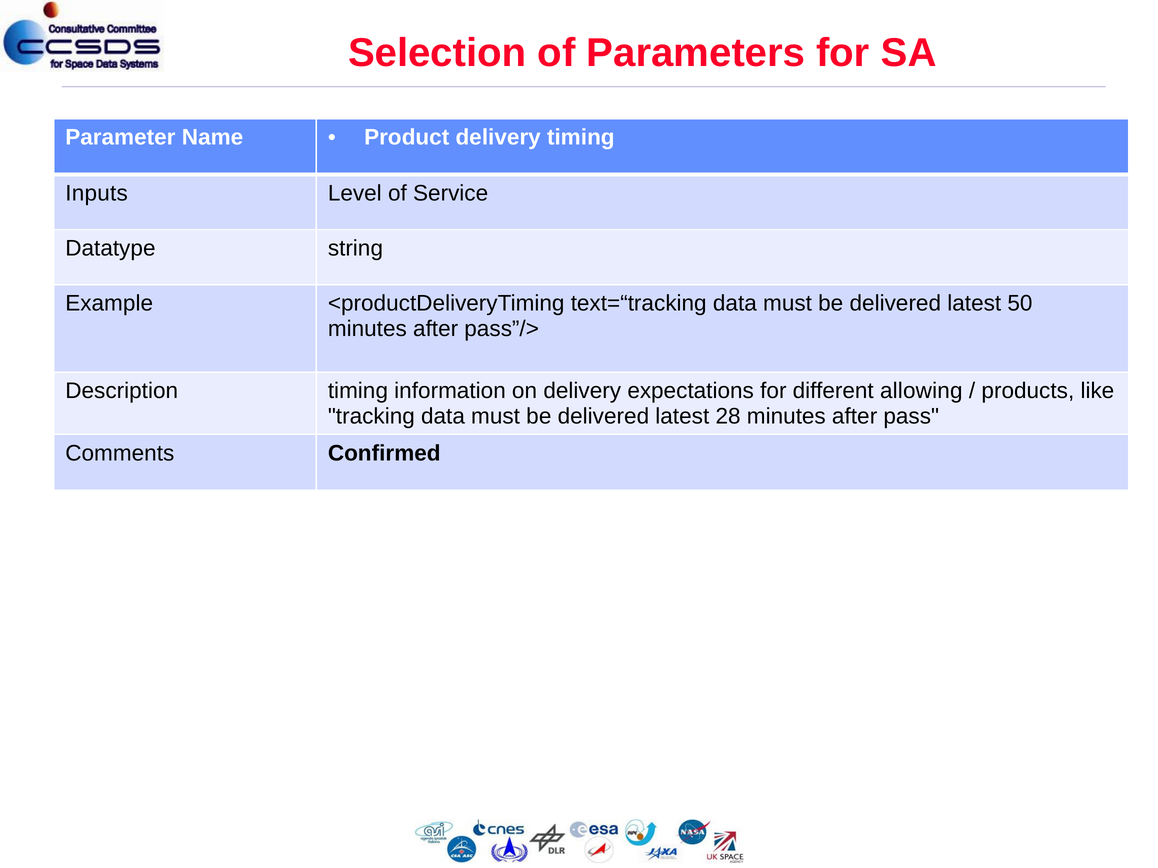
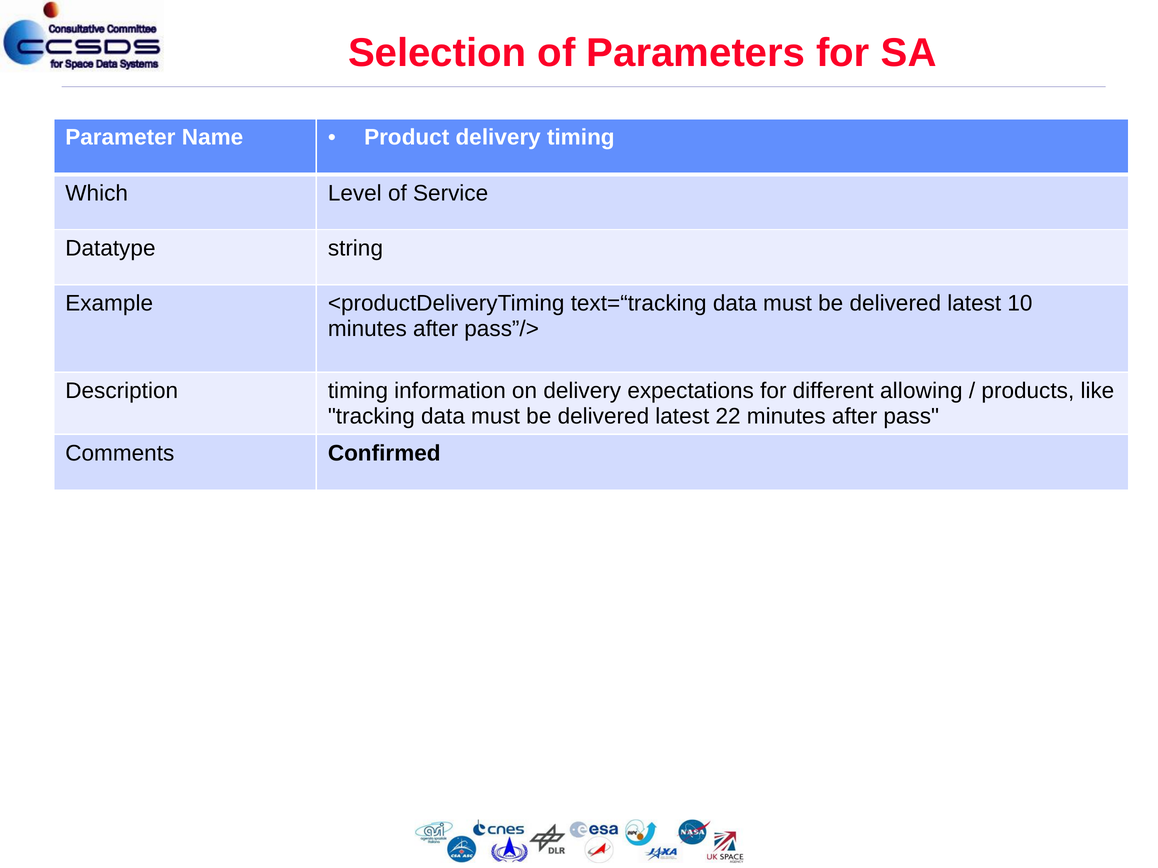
Inputs: Inputs -> Which
50: 50 -> 10
28: 28 -> 22
